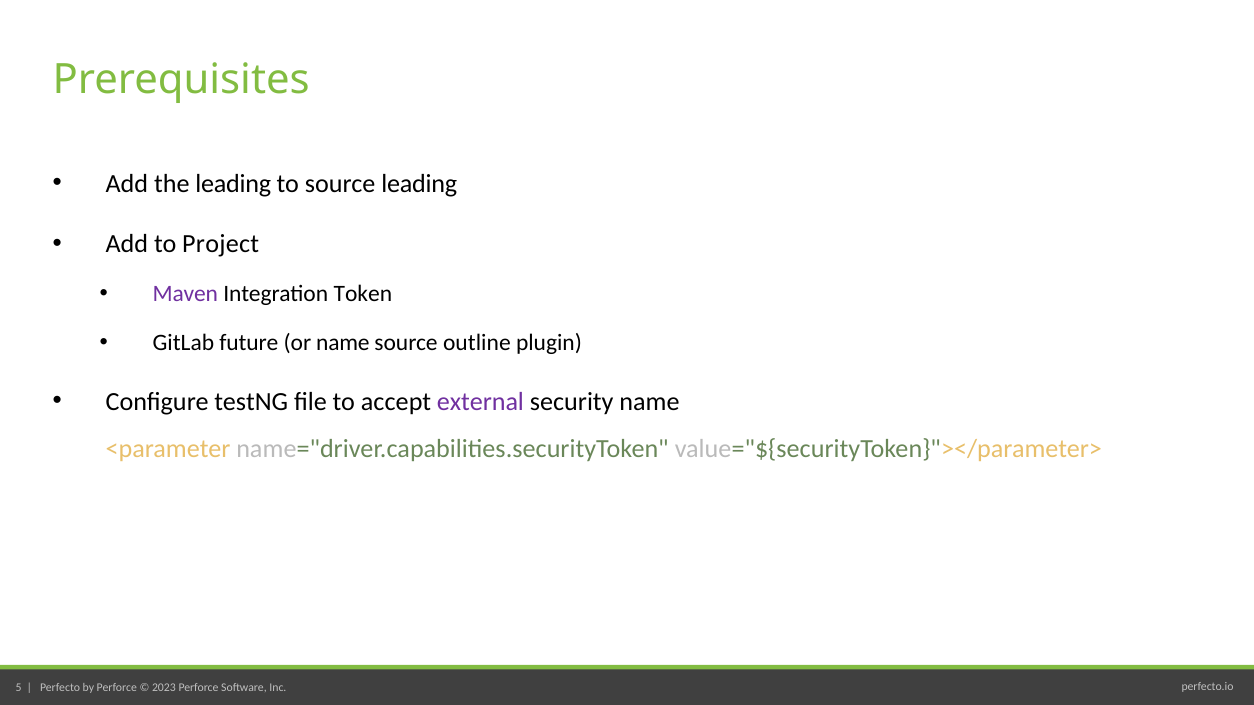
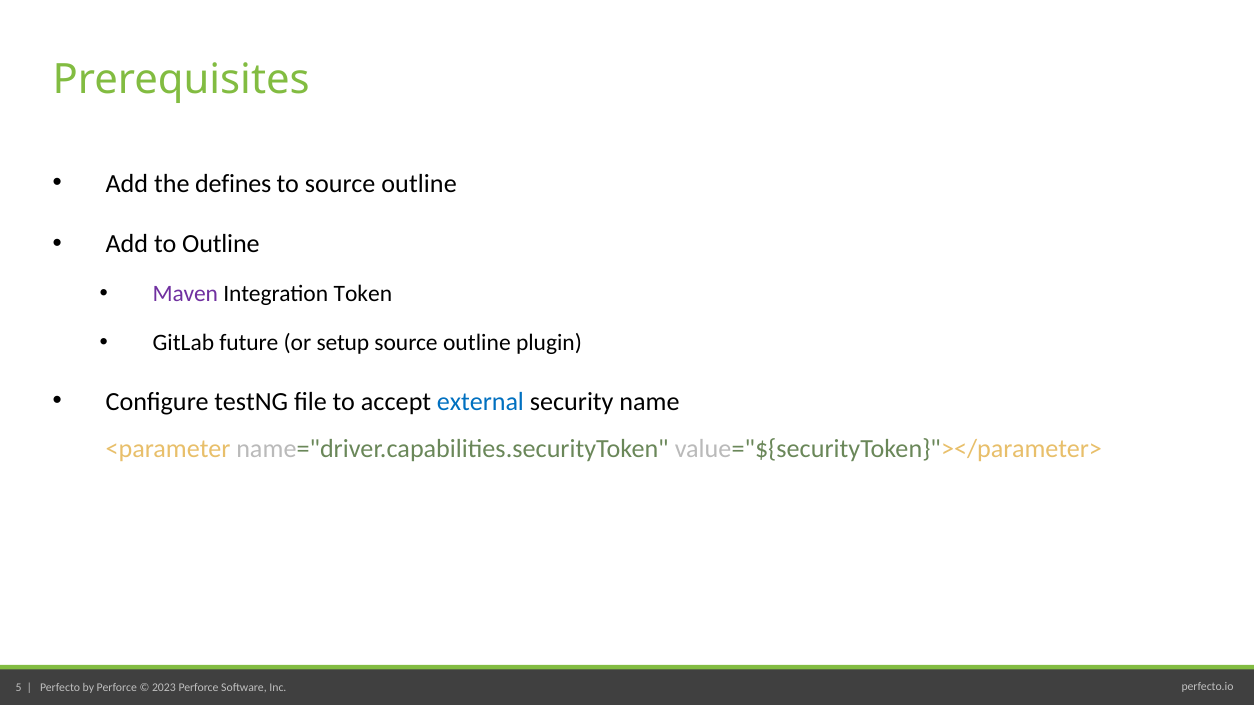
the leading: leading -> defines
to source leading: leading -> outline
to Project: Project -> Outline
or name: name -> setup
external colour: purple -> blue
